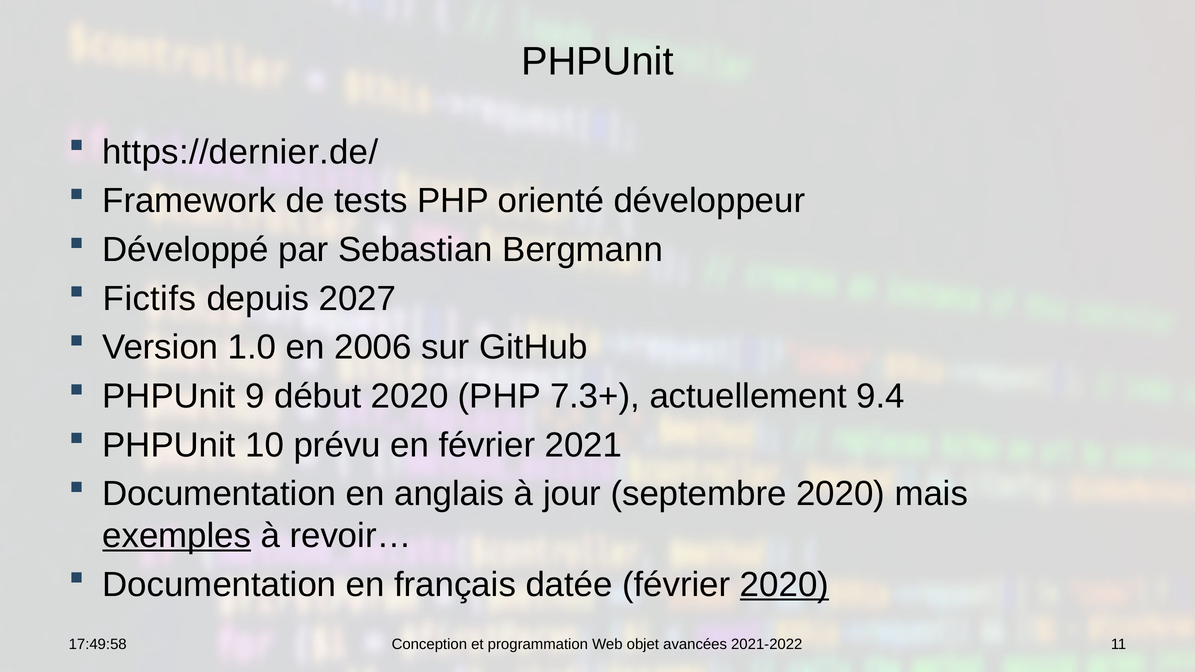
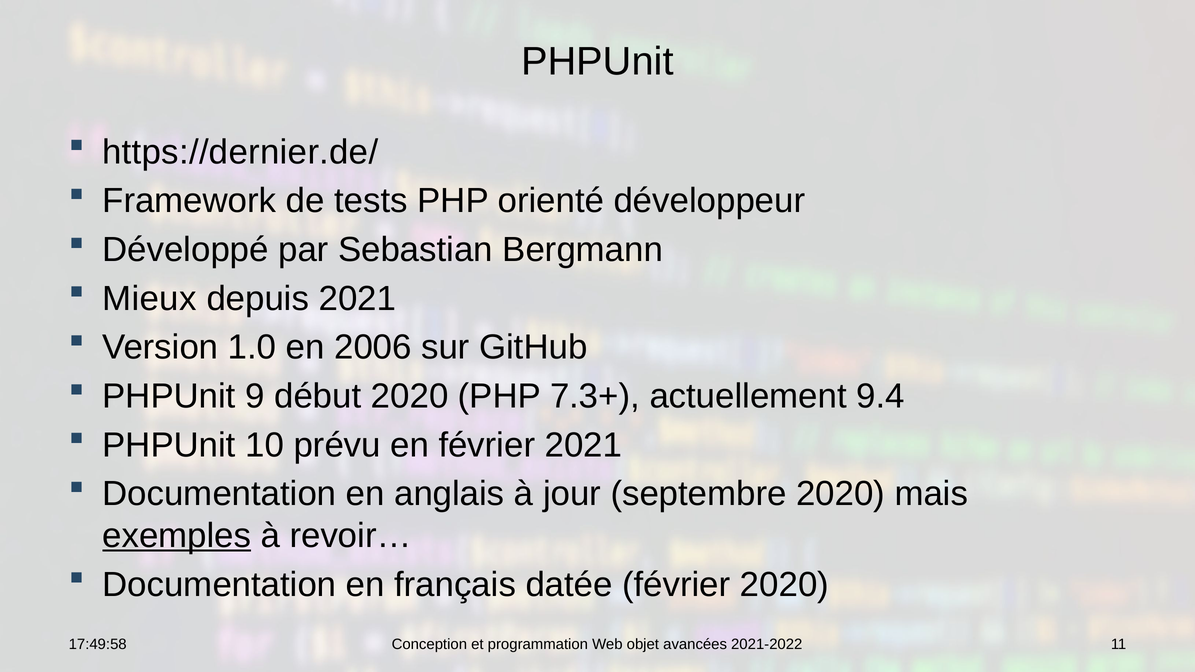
Fictifs: Fictifs -> Mieux
depuis 2027: 2027 -> 2021
2020 at (784, 585) underline: present -> none
